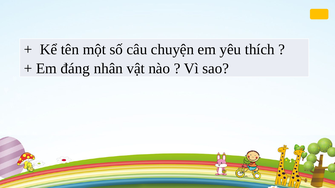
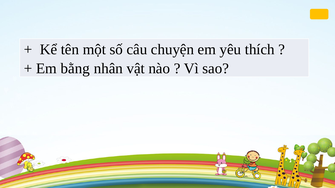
đáng: đáng -> bằng
